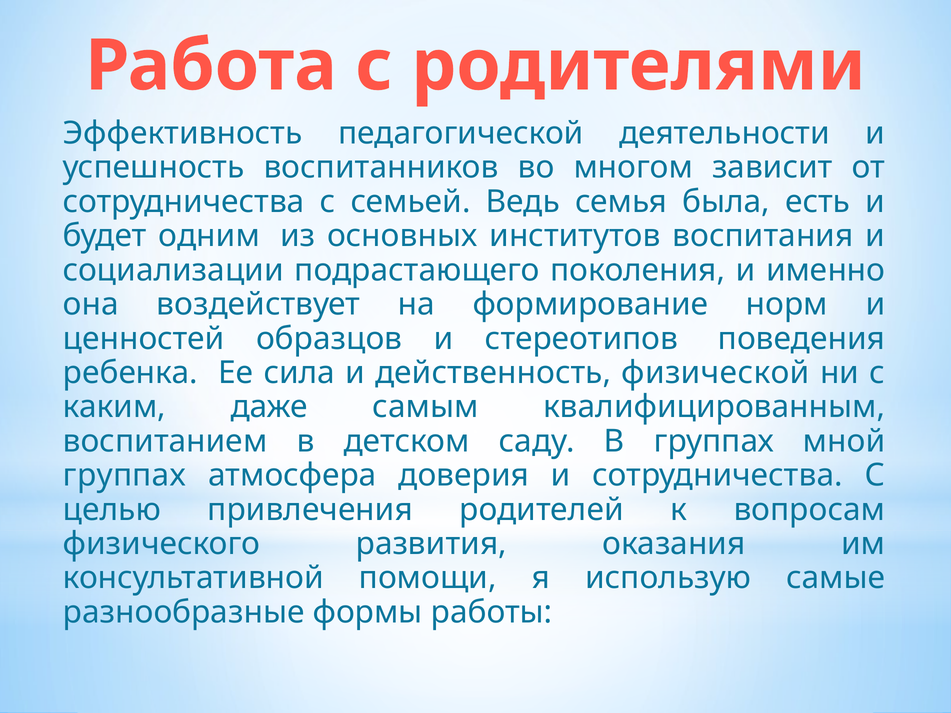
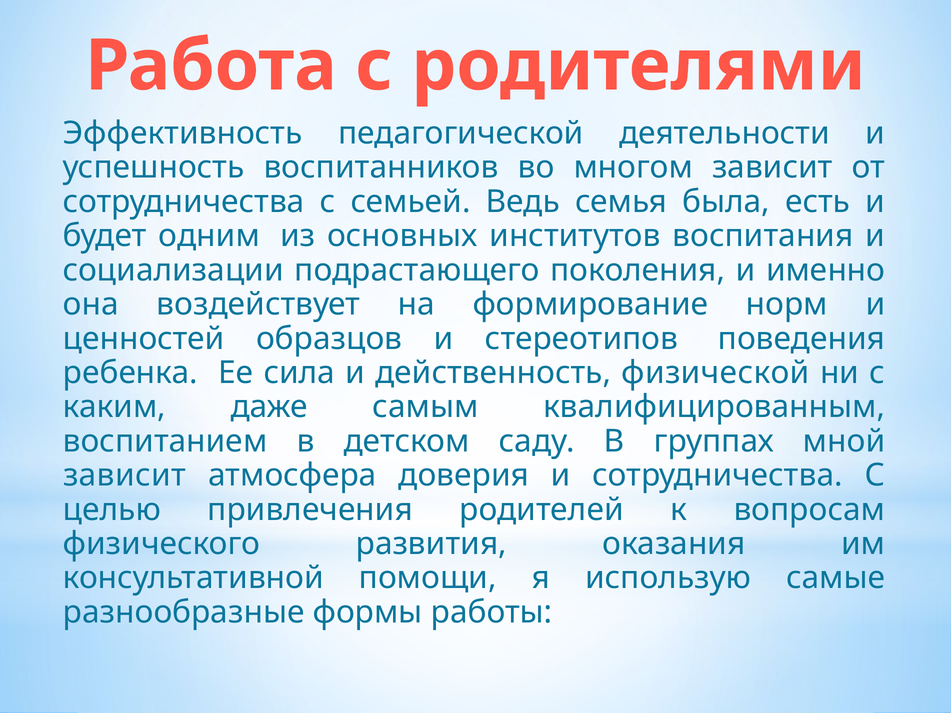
группах at (124, 476): группах -> зависит
